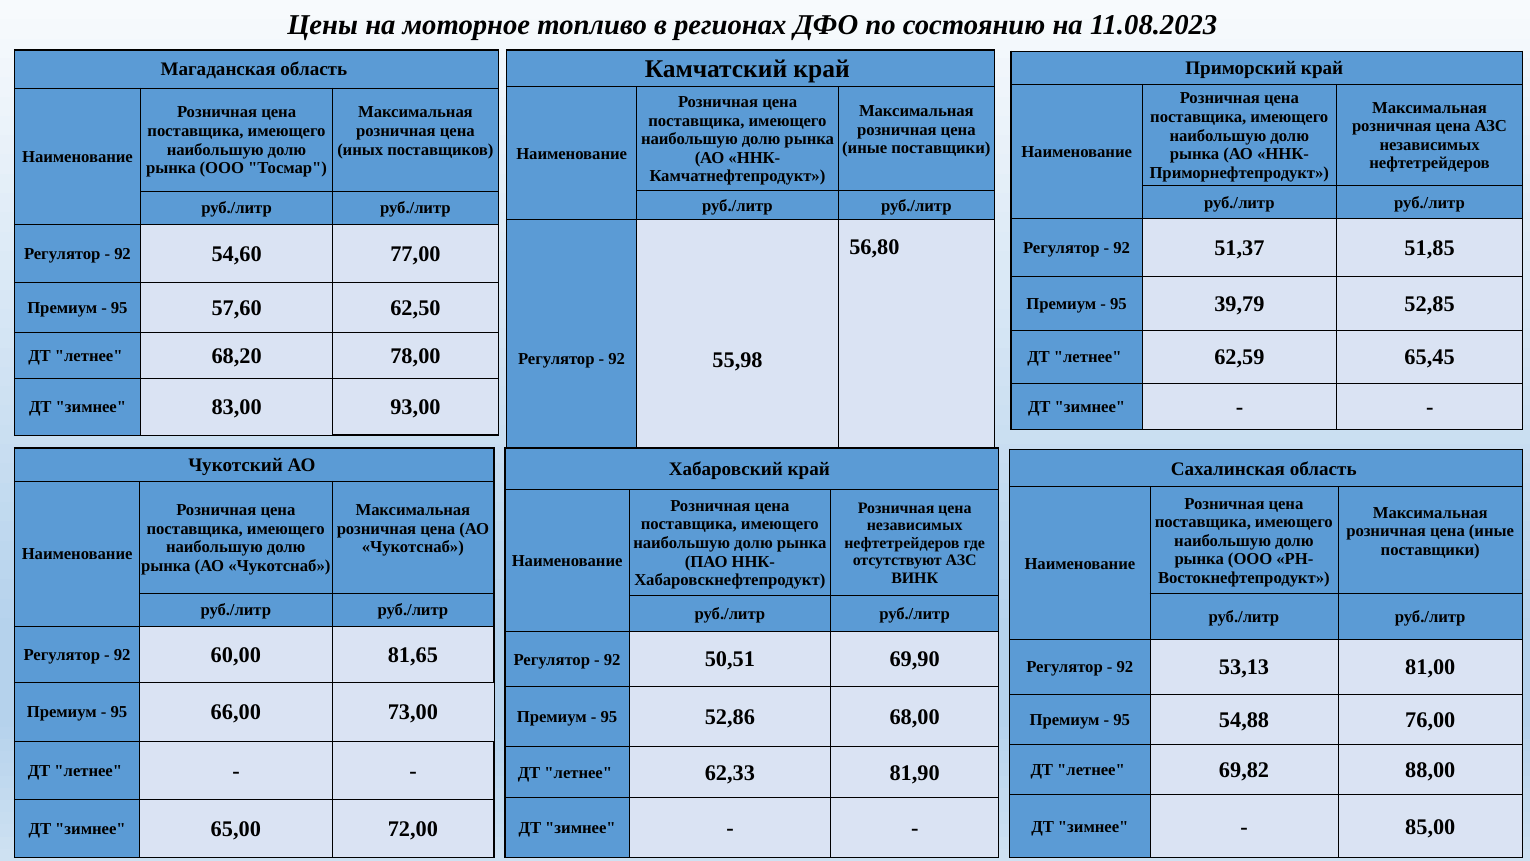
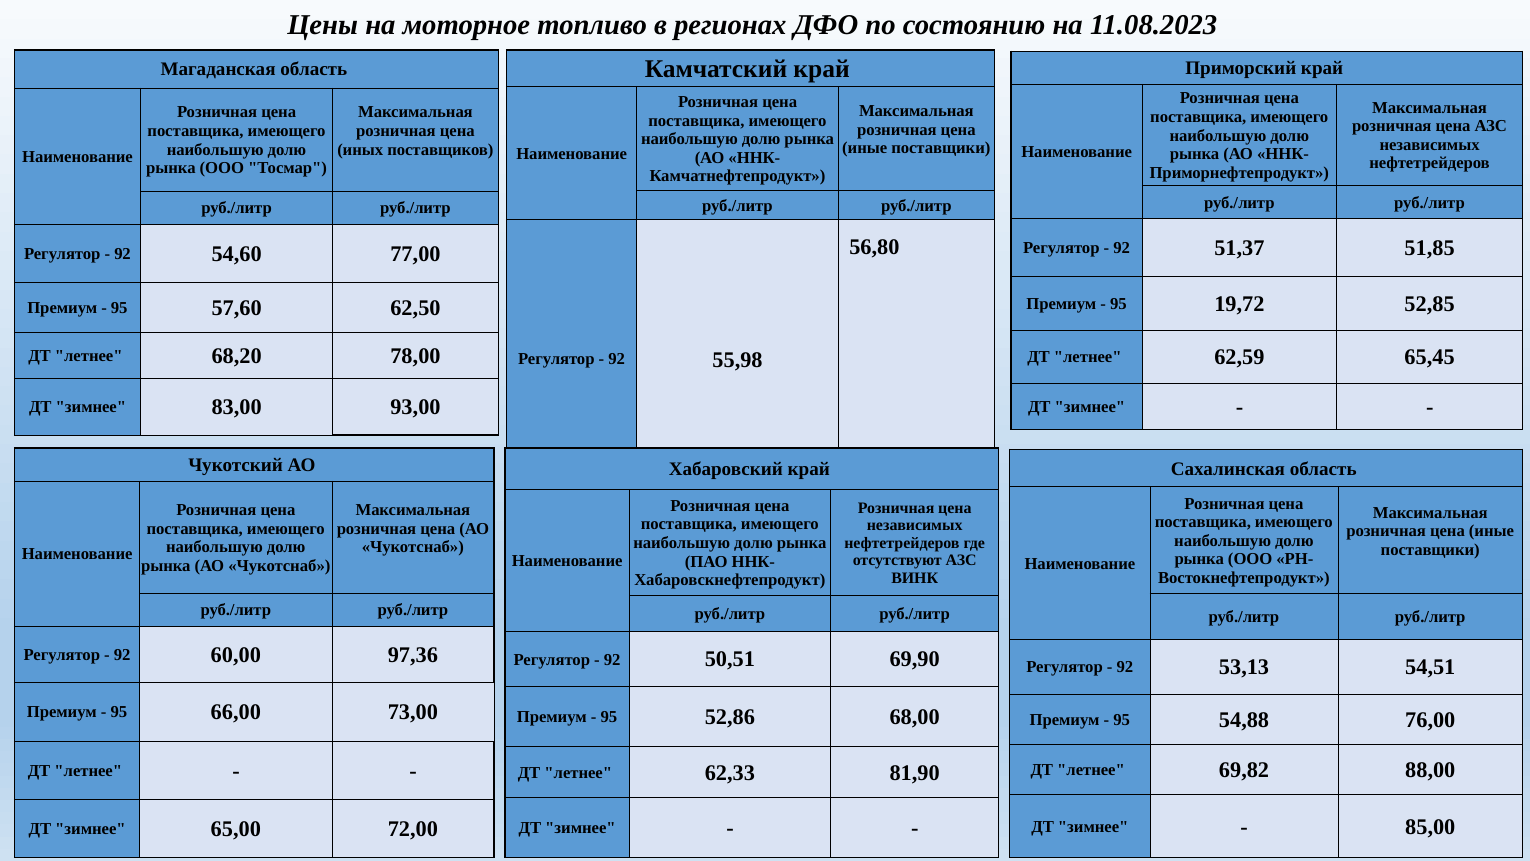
39,79: 39,79 -> 19,72
81,65: 81,65 -> 97,36
81,00: 81,00 -> 54,51
